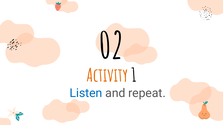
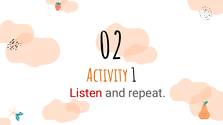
Listen colour: blue -> red
